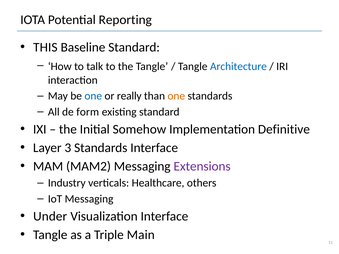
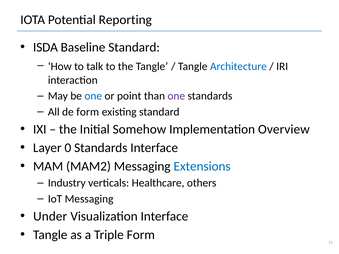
THIS: THIS -> ISDA
really: really -> point
one at (176, 96) colour: orange -> purple
Definitive: Definitive -> Overview
3: 3 -> 0
Extensions colour: purple -> blue
Triple Main: Main -> Form
